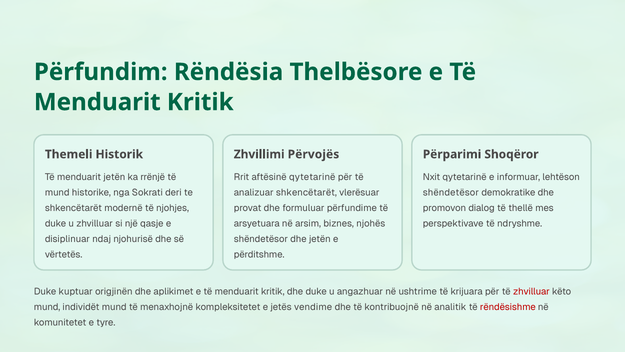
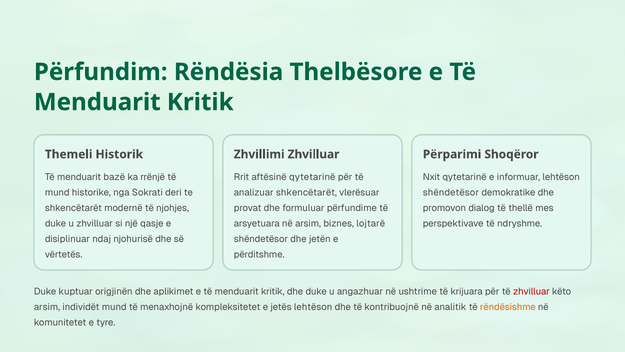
Zhvillimi Përvojës: Përvojës -> Zhvilluar
menduarit jetën: jetën -> bazë
njohës: njohës -> lojtarë
mund at (47, 307): mund -> arsim
jetës vendime: vendime -> lehtëson
rëndësishme colour: red -> orange
